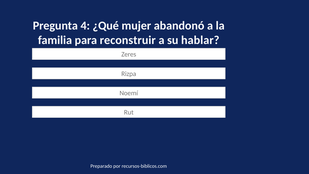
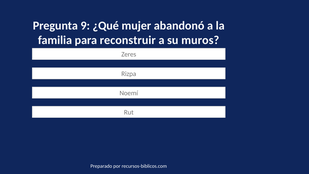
4: 4 -> 9
hablar: hablar -> muros
